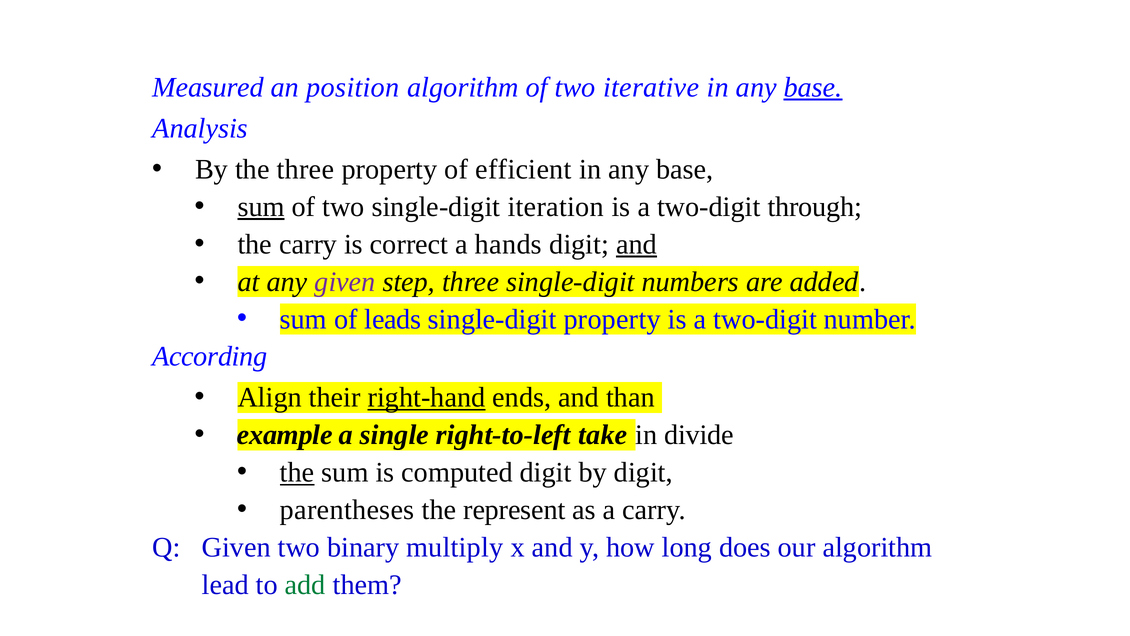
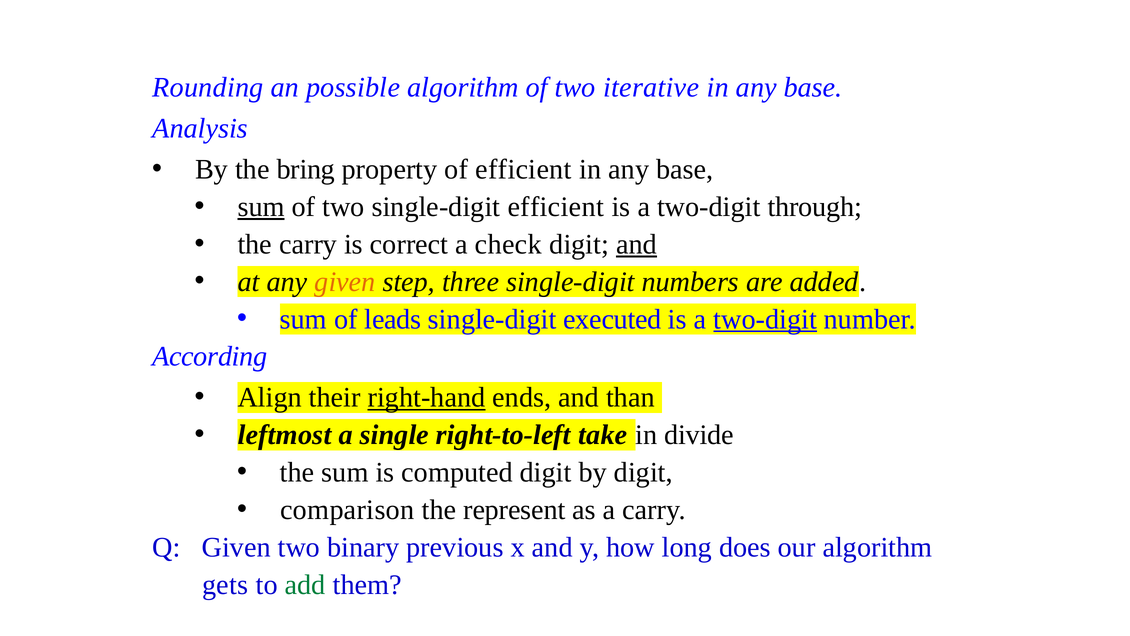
Measured: Measured -> Rounding
position: position -> possible
base at (813, 87) underline: present -> none
the three: three -> bring
single-digit iteration: iteration -> efficient
hands: hands -> check
given at (345, 282) colour: purple -> orange
single-digit property: property -> executed
two-digit at (765, 319) underline: none -> present
example: example -> leftmost
the at (297, 472) underline: present -> none
parentheses: parentheses -> comparison
multiply: multiply -> previous
lead: lead -> gets
